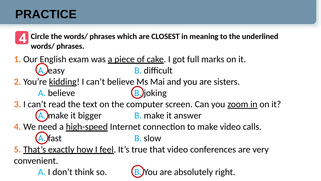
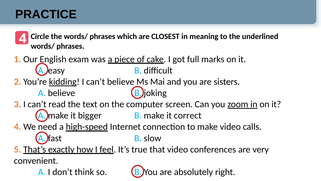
answer: answer -> correct
